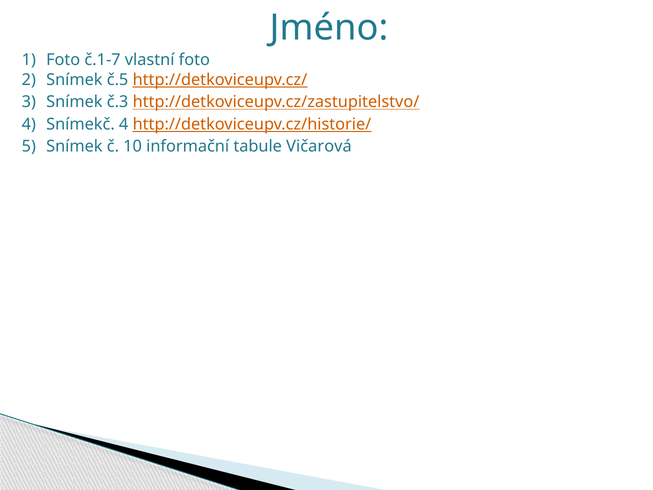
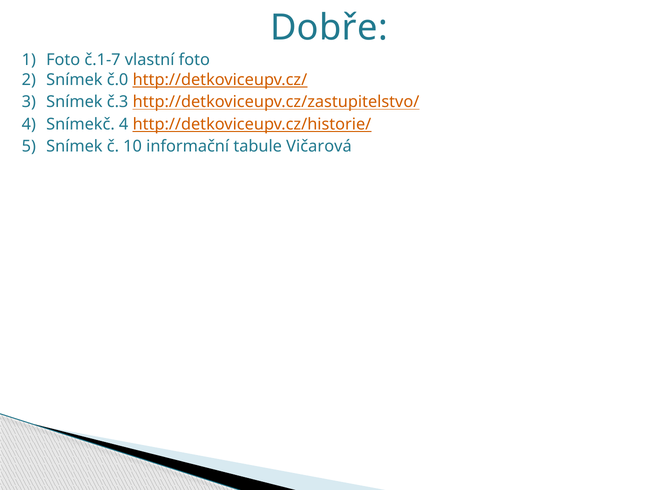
Jméno: Jméno -> Dobře
č.5: č.5 -> č.0
